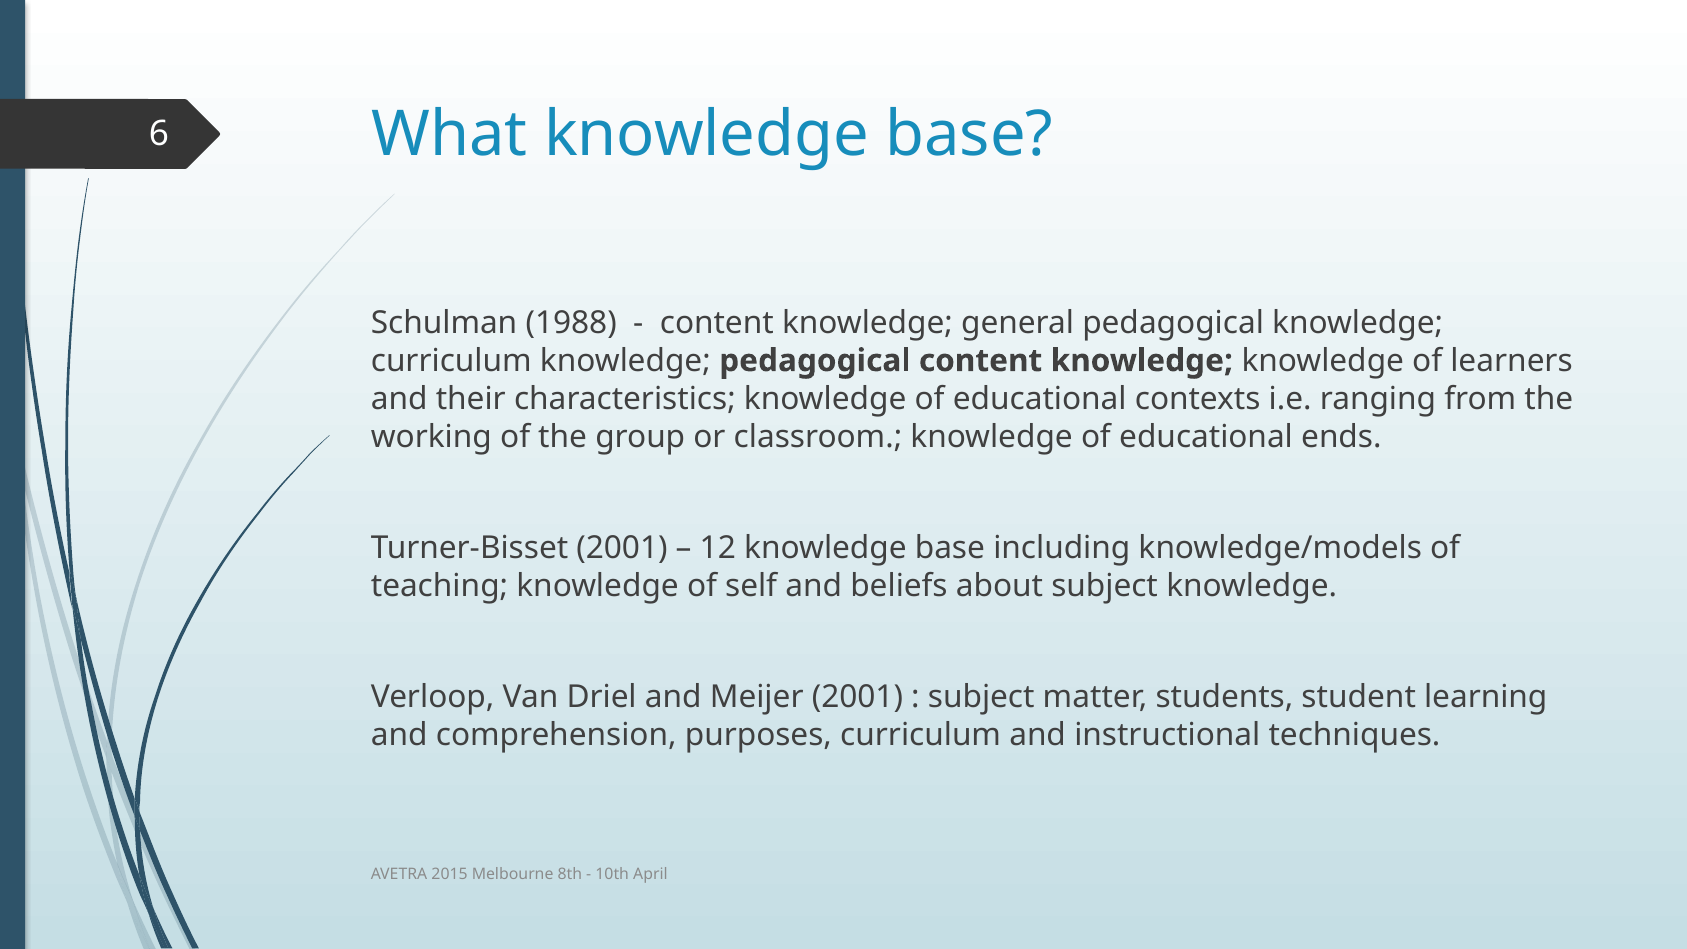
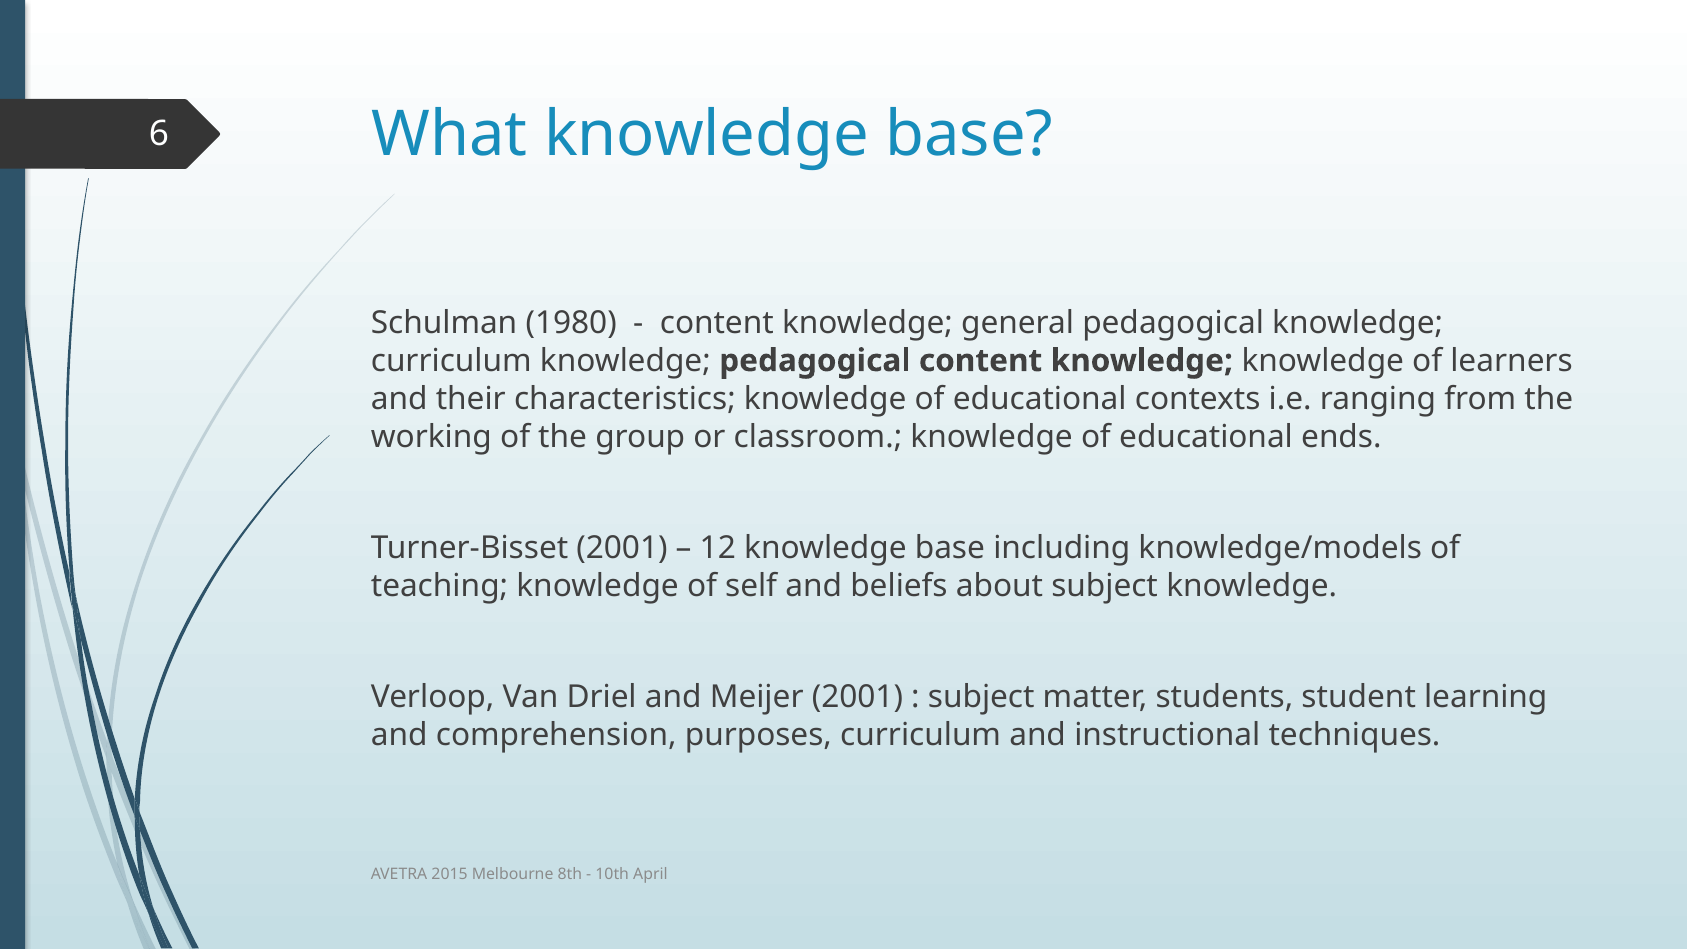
1988: 1988 -> 1980
